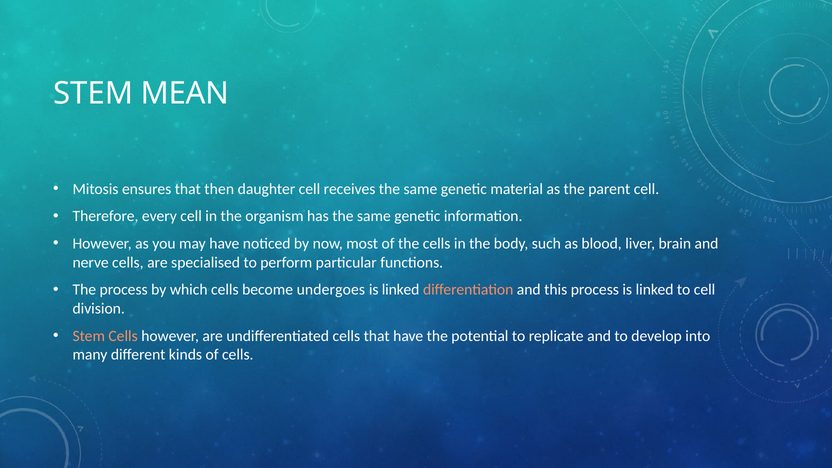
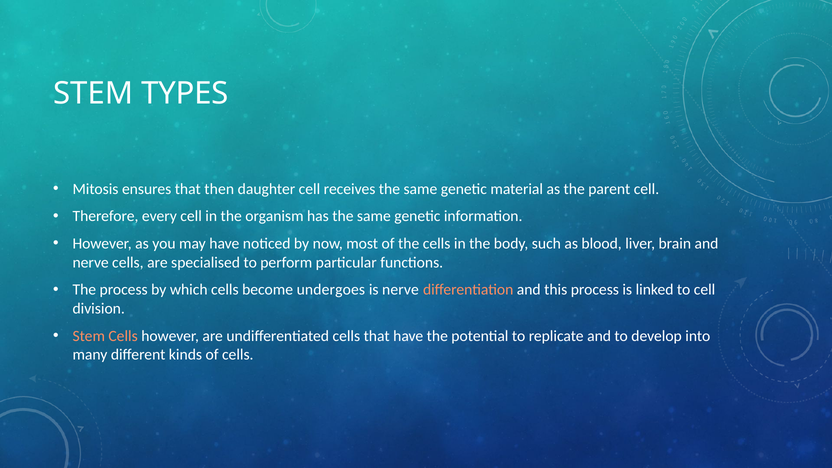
MEAN: MEAN -> TYPES
linked at (401, 290): linked -> nerve
